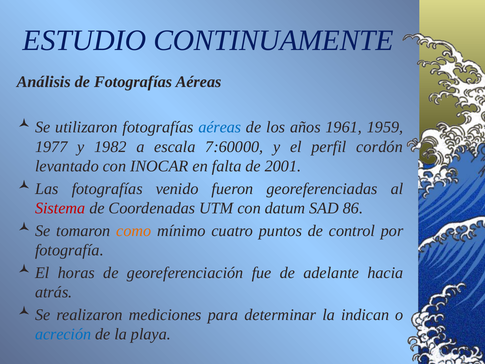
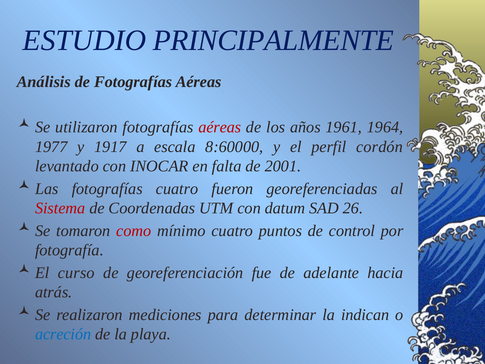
CONTINUAMENTE: CONTINUAMENTE -> PRINCIPALMENTE
aéreas at (220, 127) colour: blue -> red
1959: 1959 -> 1964
1982: 1982 -> 1917
7:60000: 7:60000 -> 8:60000
fotografías venido: venido -> cuatro
86: 86 -> 26
como colour: orange -> red
horas: horas -> curso
